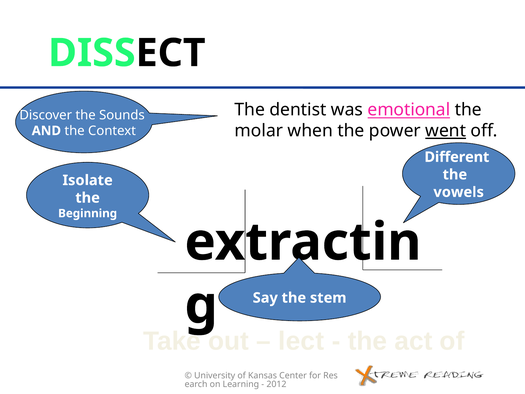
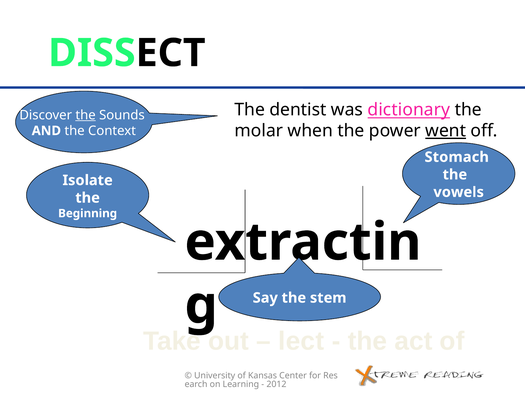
emotional: emotional -> dictionary
the at (86, 115) underline: none -> present
Different: Different -> Stomach
